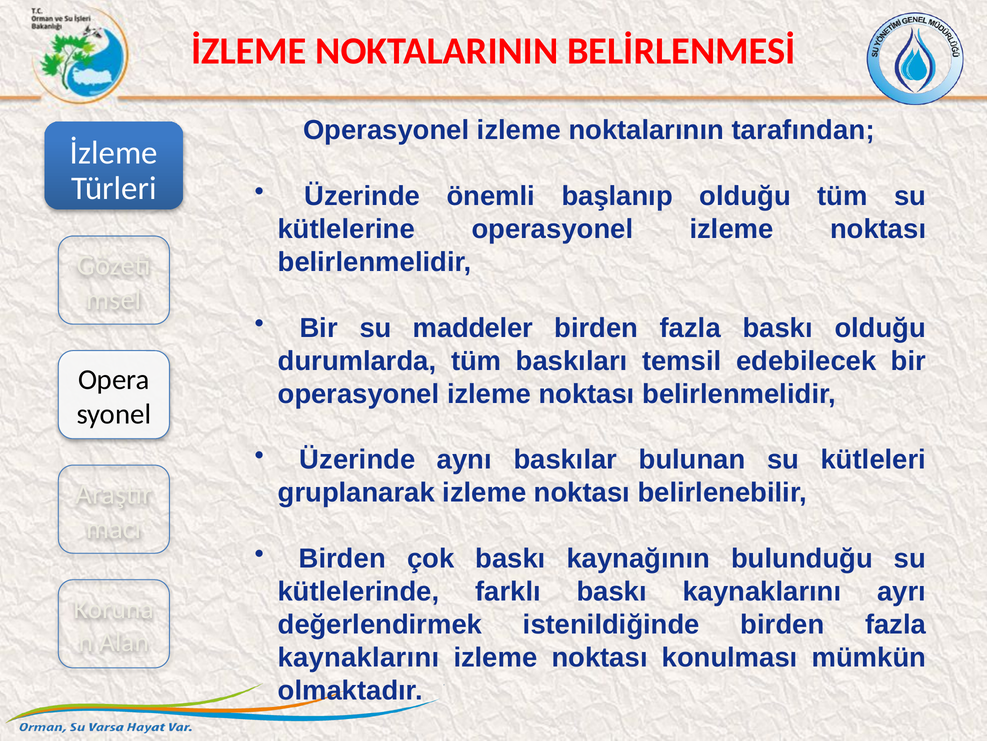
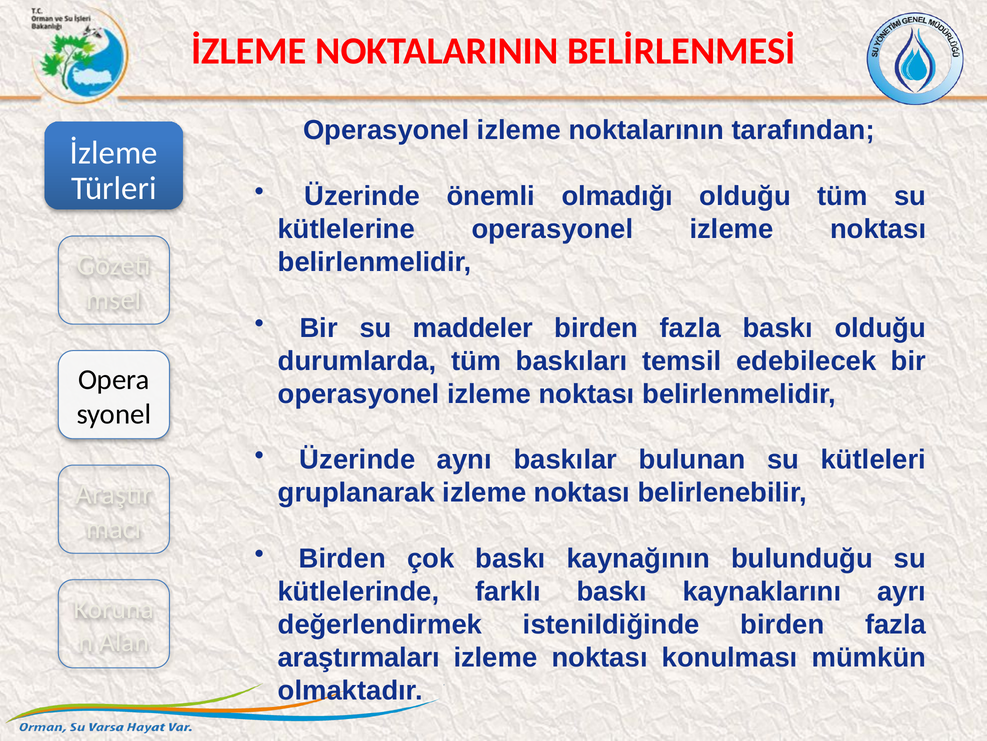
başlanıp: başlanıp -> olmadığı
kaynaklarını at (358, 657): kaynaklarını -> araştırmaları
